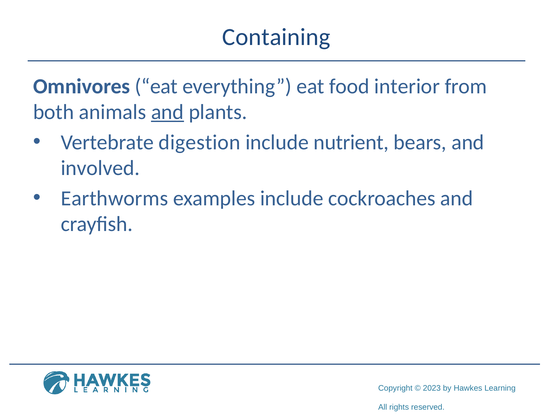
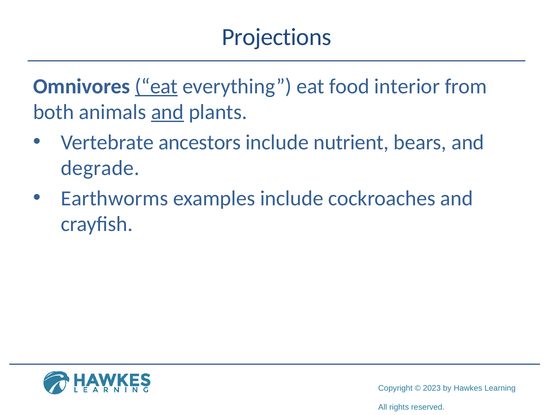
Containing: Containing -> Projections
eat at (156, 86) underline: none -> present
digestion: digestion -> ancestors
involved: involved -> degrade
